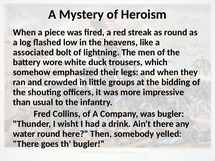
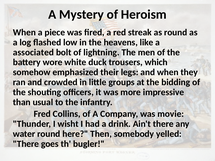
was bugler: bugler -> movie
